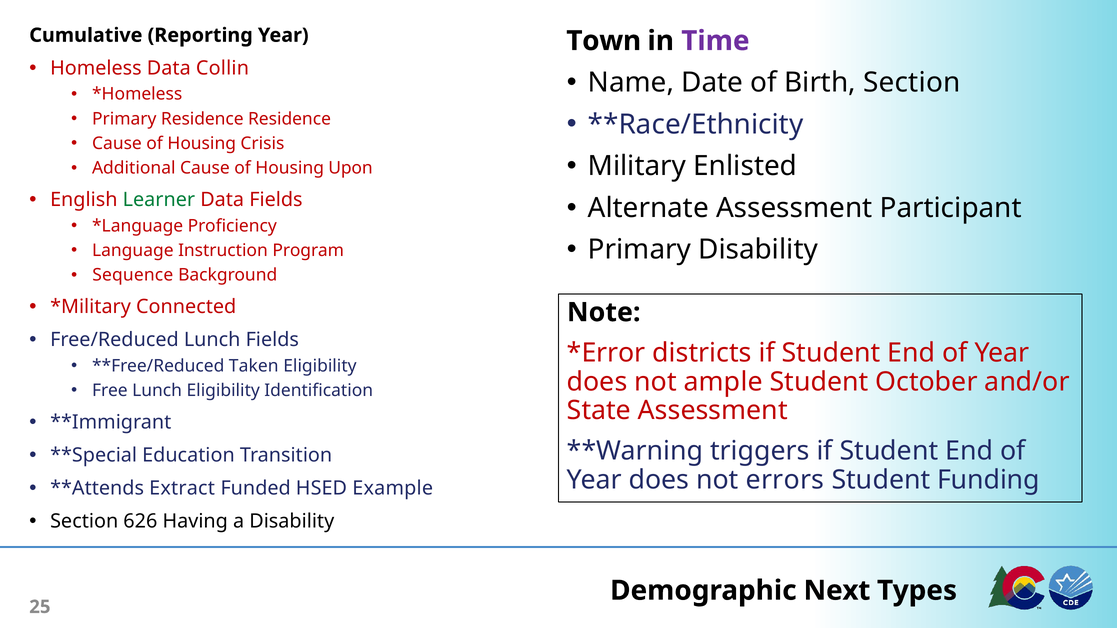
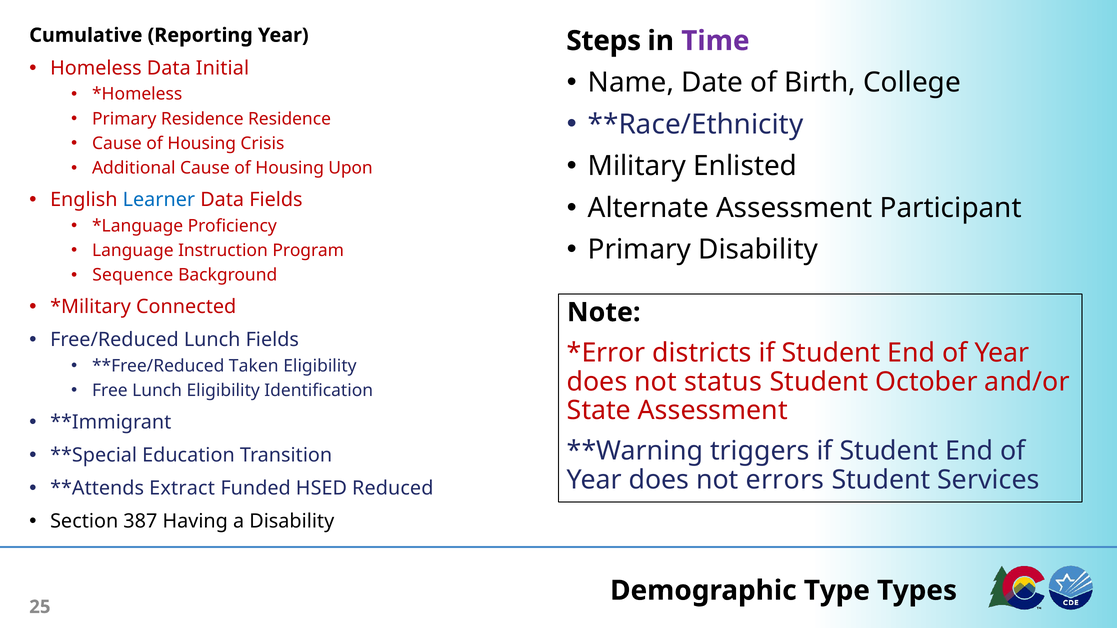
Town: Town -> Steps
Collin: Collin -> Initial
Birth Section: Section -> College
Learner colour: green -> blue
ample: ample -> status
Funding: Funding -> Services
Example: Example -> Reduced
626: 626 -> 387
Next: Next -> Type
